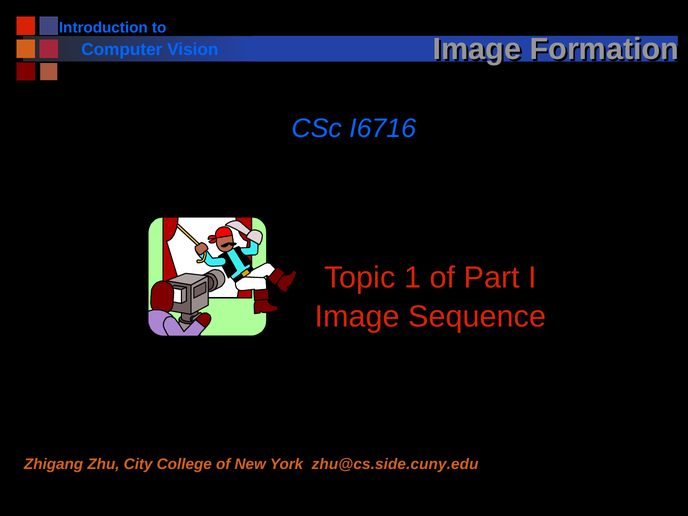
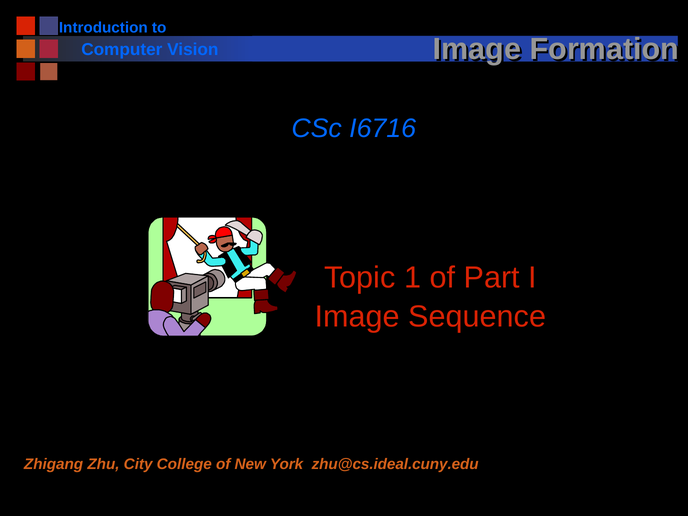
zhu@cs.side.cuny.edu: zhu@cs.side.cuny.edu -> zhu@cs.ideal.cuny.edu
